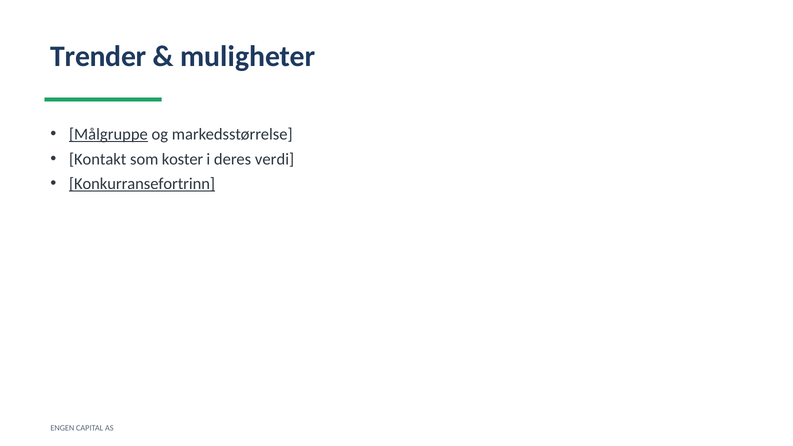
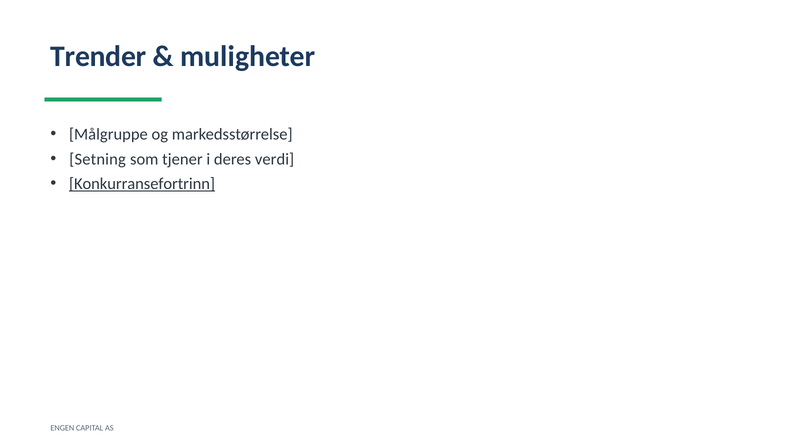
Målgruppe underline: present -> none
Kontakt: Kontakt -> Setning
koster: koster -> tjener
